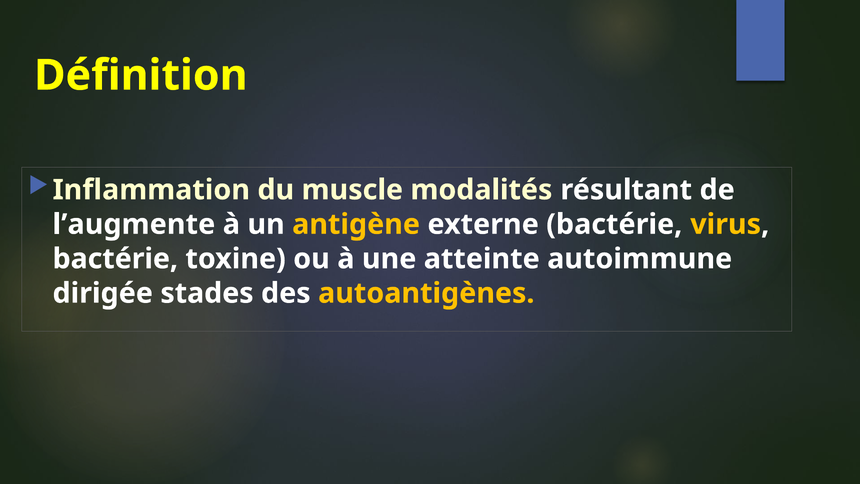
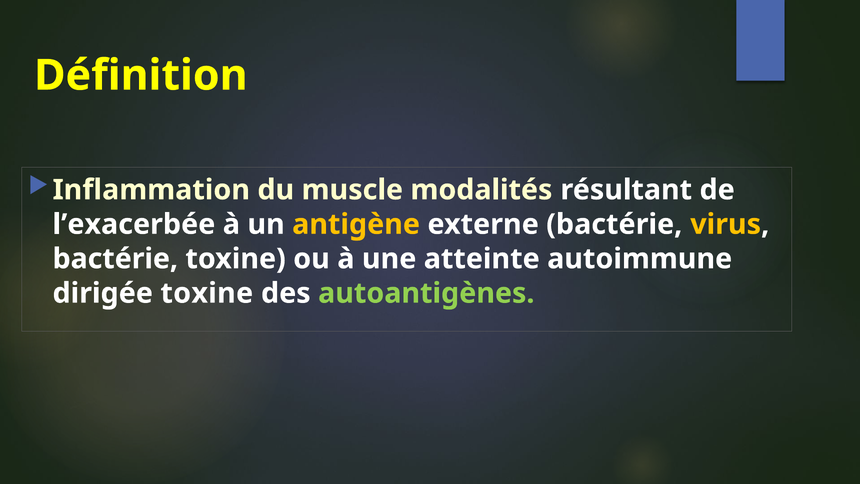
l’augmente: l’augmente -> l’exacerbée
dirigée stades: stades -> toxine
autoantigènes colour: yellow -> light green
